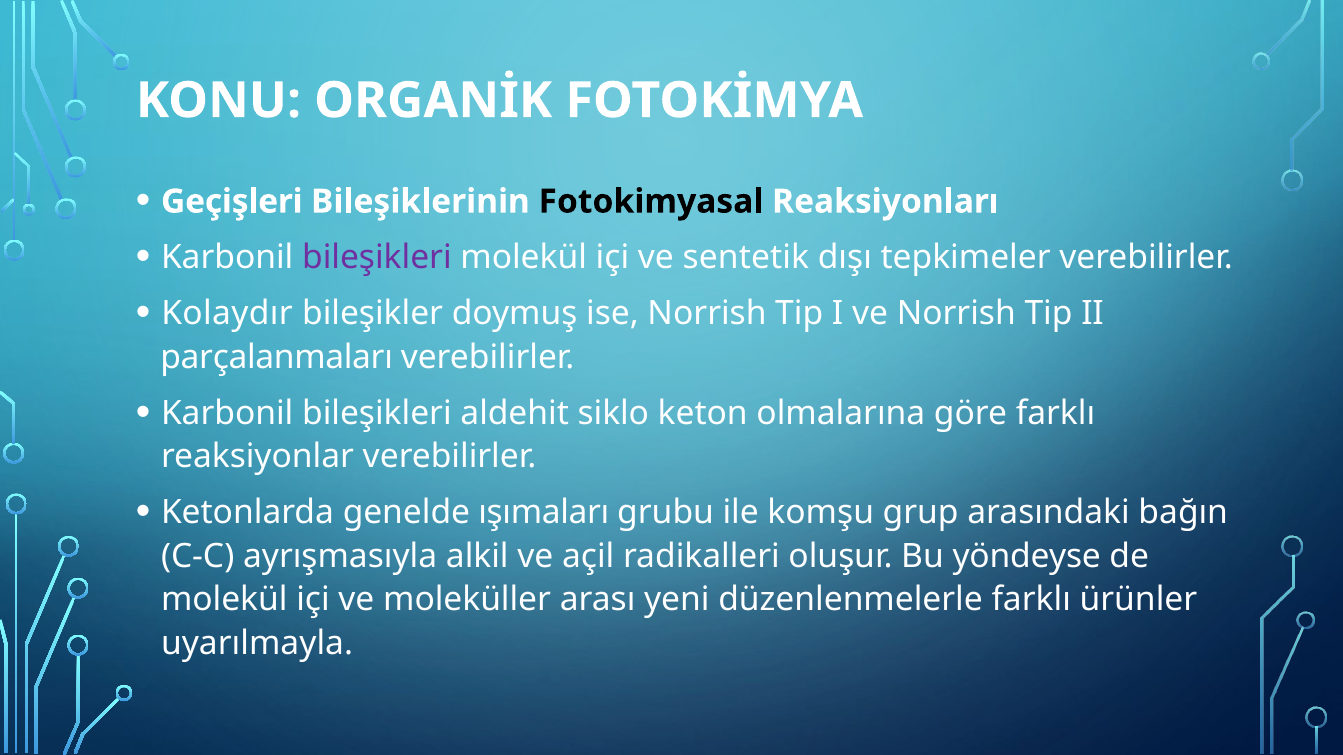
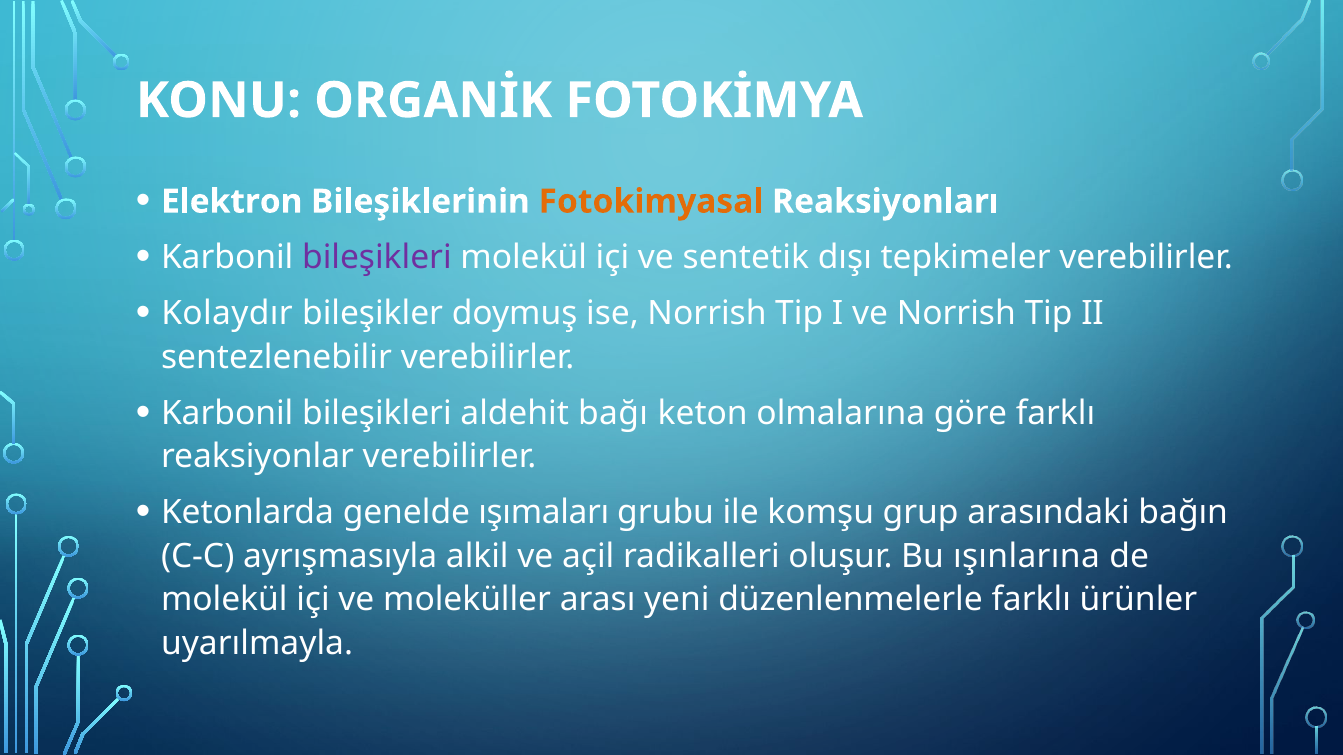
Geçişleri: Geçişleri -> Elektron
Fotokimyasal colour: black -> orange
parçalanmaları: parçalanmaları -> sentezlenebilir
siklo: siklo -> bağı
yöndeyse: yöndeyse -> ışınlarına
